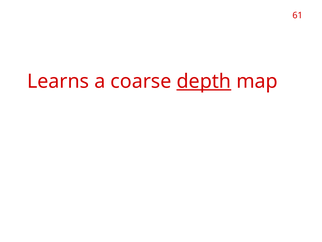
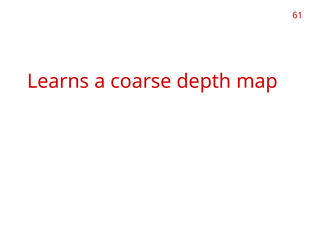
depth underline: present -> none
